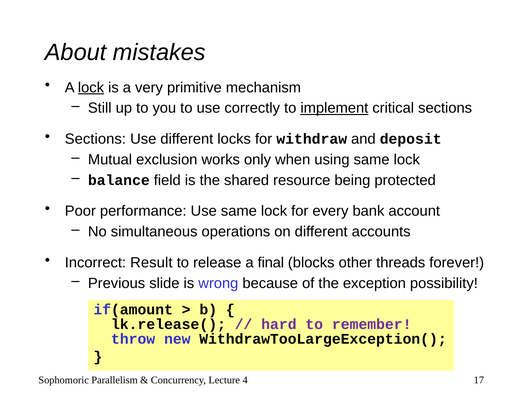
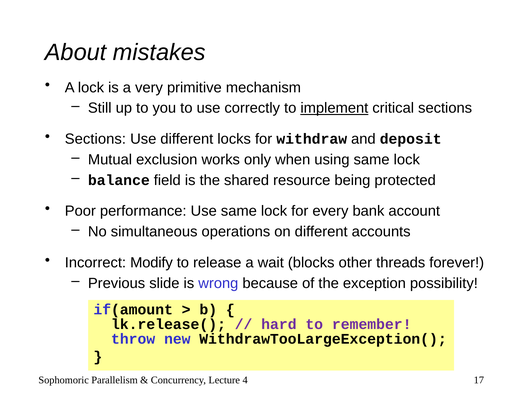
lock at (91, 87) underline: present -> none
Result: Result -> Modify
final: final -> wait
